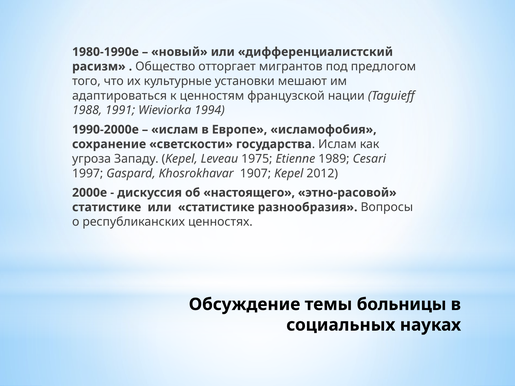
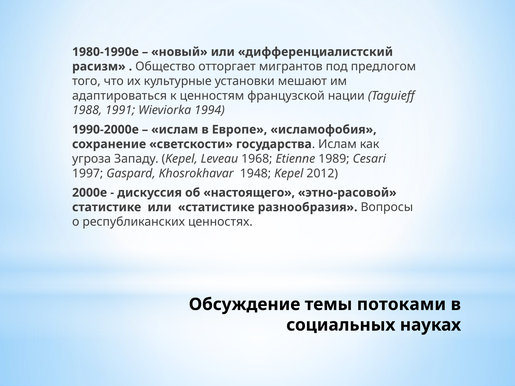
1975: 1975 -> 1968
1907: 1907 -> 1948
больницы: больницы -> потоками
